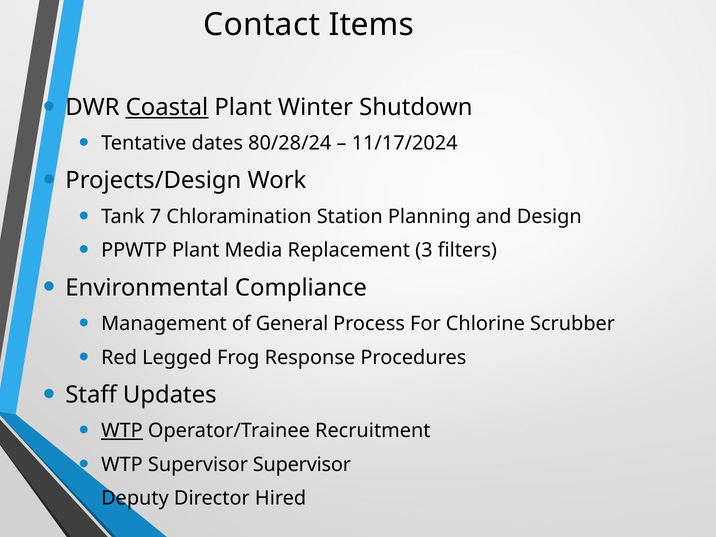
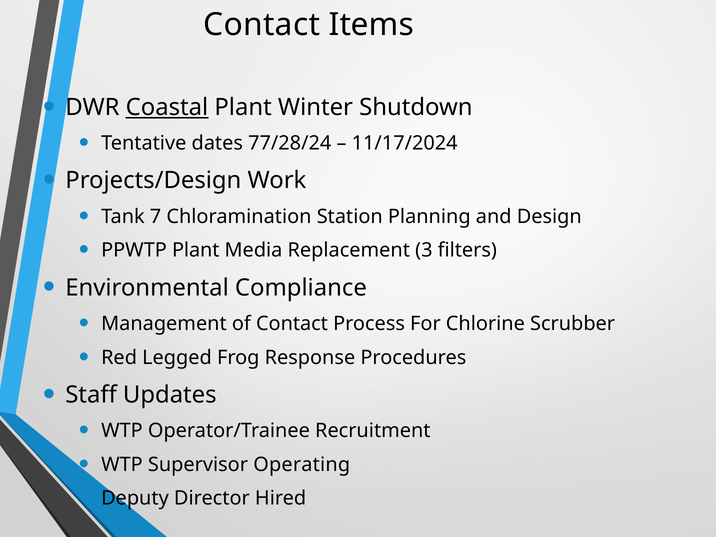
80/28/24: 80/28/24 -> 77/28/24
of General: General -> Contact
WTP at (122, 431) underline: present -> none
Supervisor Supervisor: Supervisor -> Operating
